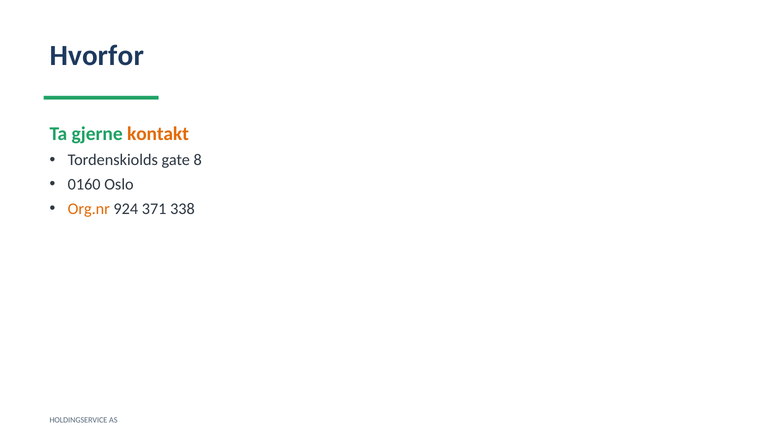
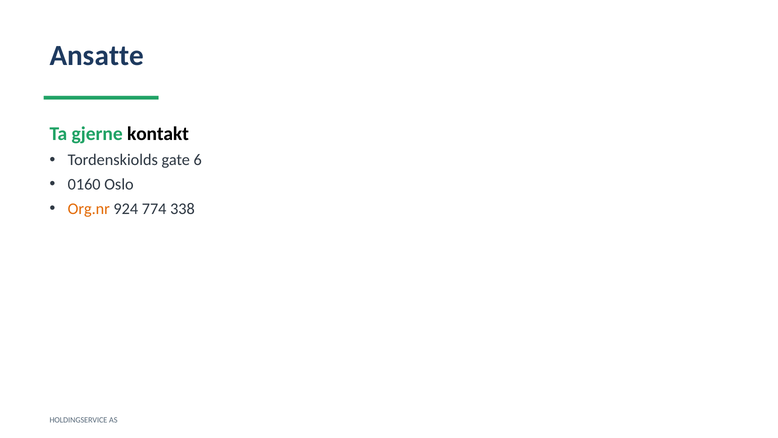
Hvorfor: Hvorfor -> Ansatte
kontakt colour: orange -> black
8: 8 -> 6
371: 371 -> 774
